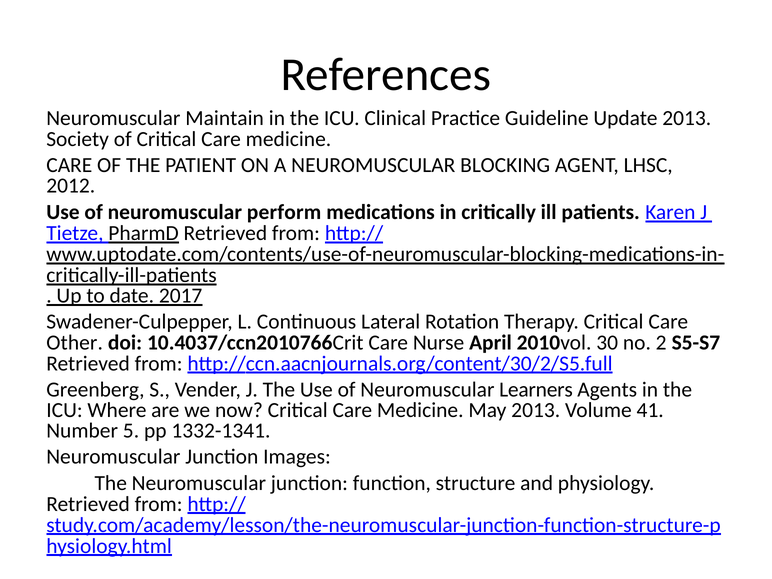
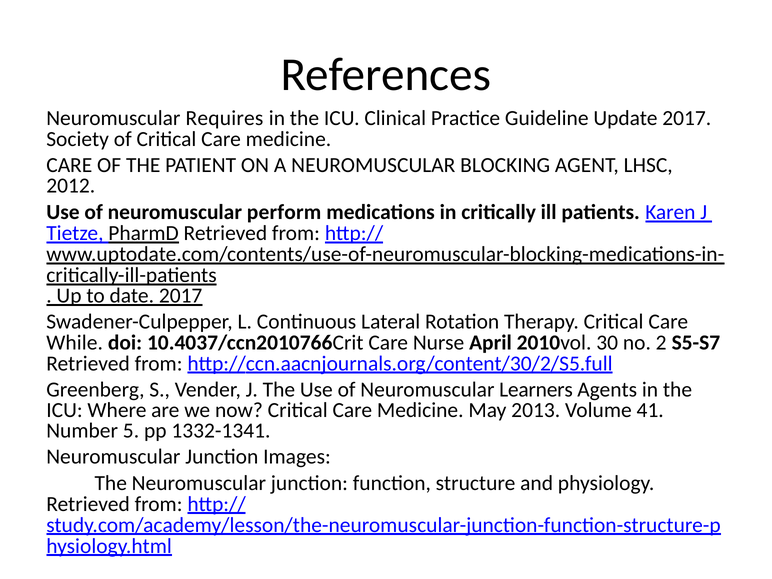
Maintain: Maintain -> Requires
Update 2013: 2013 -> 2017
Other: Other -> While
